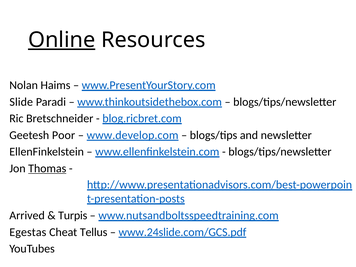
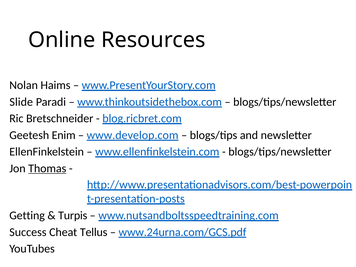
Online underline: present -> none
Poor: Poor -> Enim
Arrived: Arrived -> Getting
Egestas: Egestas -> Success
www.24slide.com/GCS.pdf: www.24slide.com/GCS.pdf -> www.24urna.com/GCS.pdf
